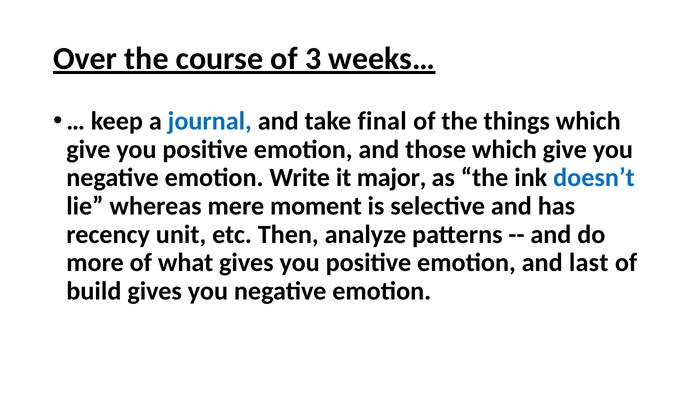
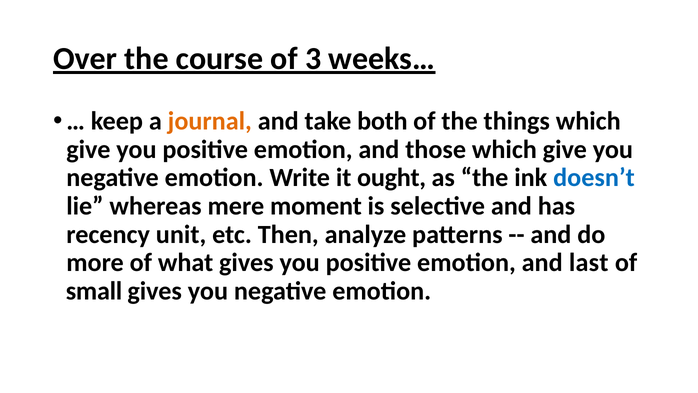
journal colour: blue -> orange
final: final -> both
major: major -> ought
build: build -> small
